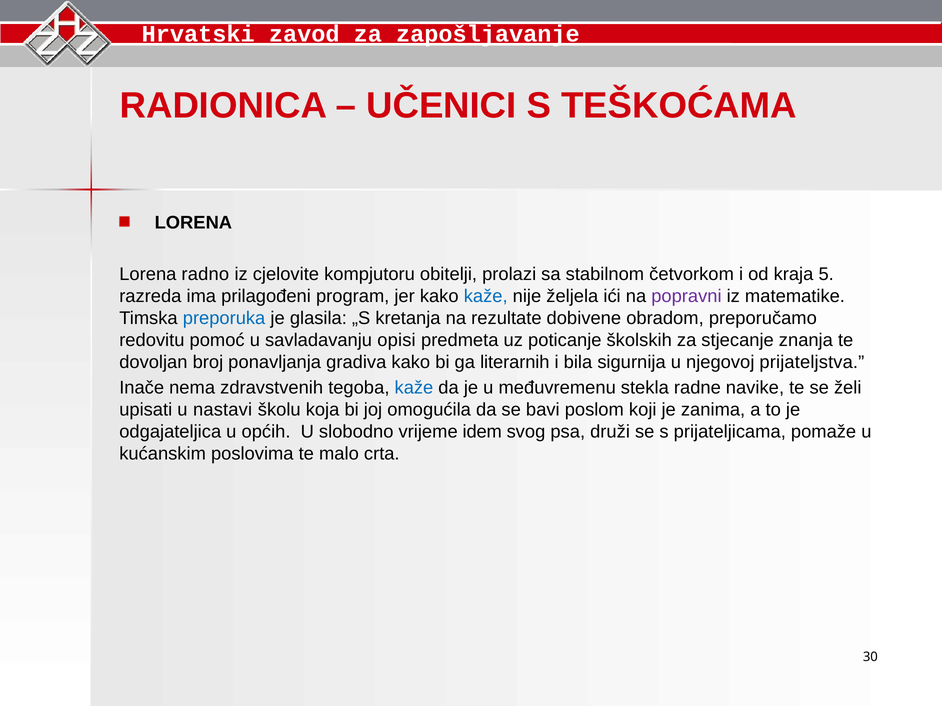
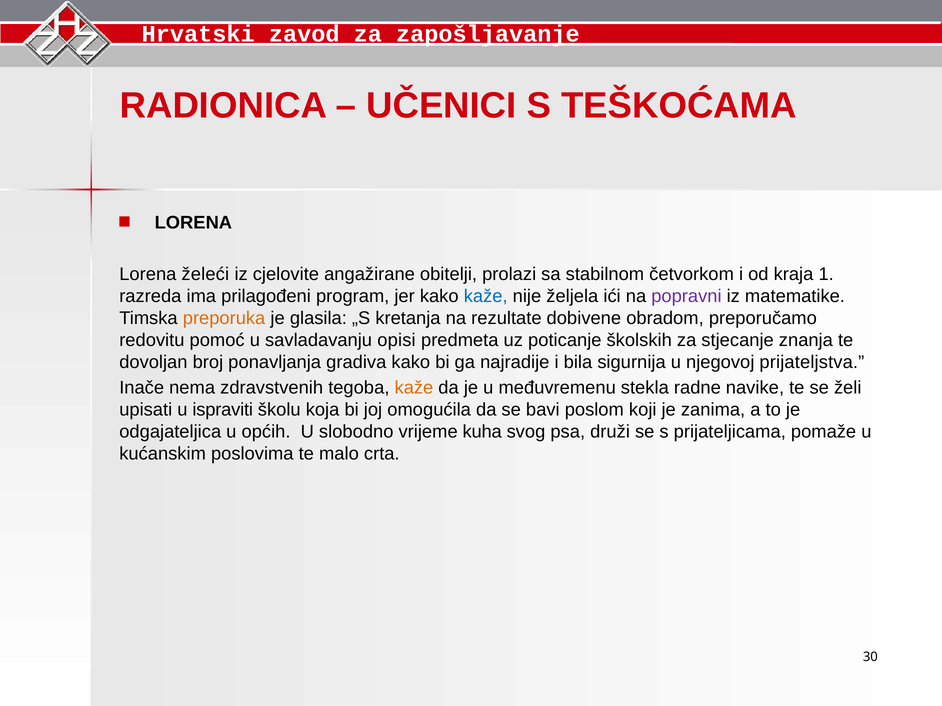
radno: radno -> želeći
kompjutoru: kompjutoru -> angažirane
5: 5 -> 1
preporuka colour: blue -> orange
literarnih: literarnih -> najradije
kaže at (414, 388) colour: blue -> orange
nastavi: nastavi -> ispraviti
idem: idem -> kuha
